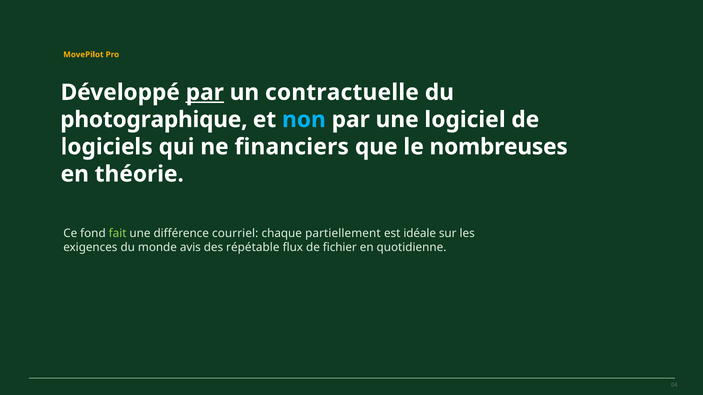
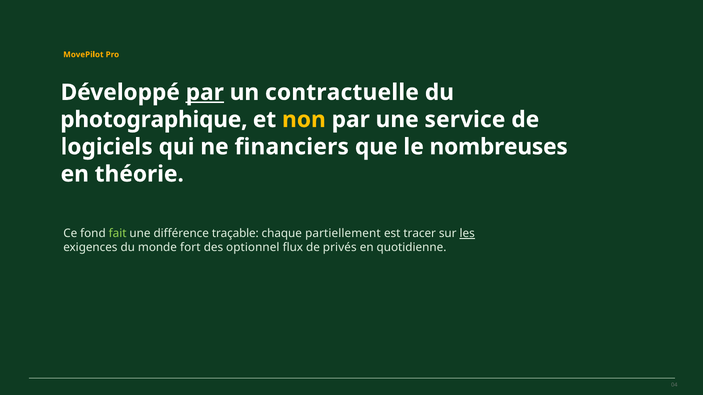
non colour: light blue -> yellow
logiciel: logiciel -> service
courriel: courriel -> traçable
idéale: idéale -> tracer
les underline: none -> present
avis: avis -> fort
répétable: répétable -> optionnel
fichier: fichier -> privés
